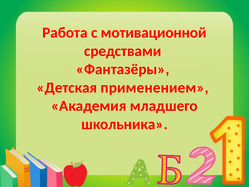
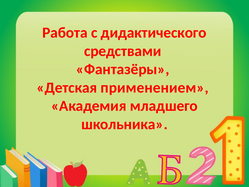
мотивационной: мотивационной -> дидактического
